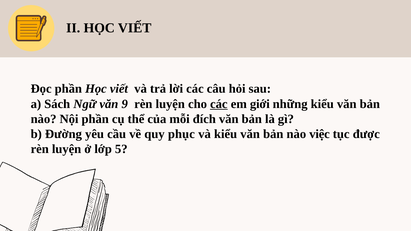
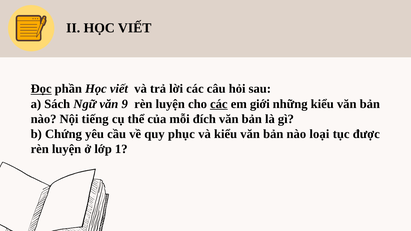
Đọc underline: none -> present
Nội phần: phần -> tiếng
Đường: Đường -> Chứng
việc: việc -> loại
5: 5 -> 1
